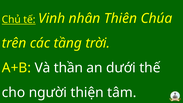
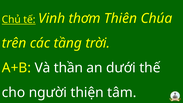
nhân: nhân -> thơm
